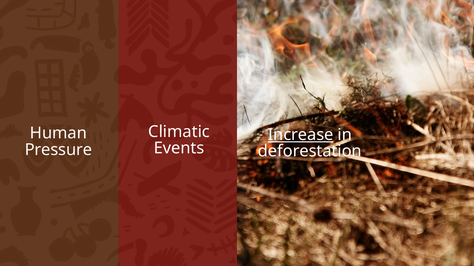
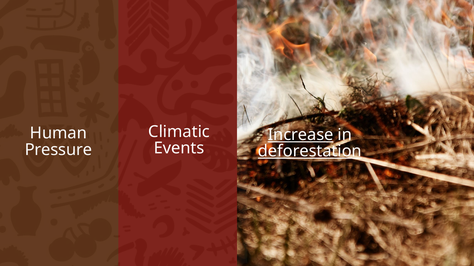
deforestation underline: none -> present
